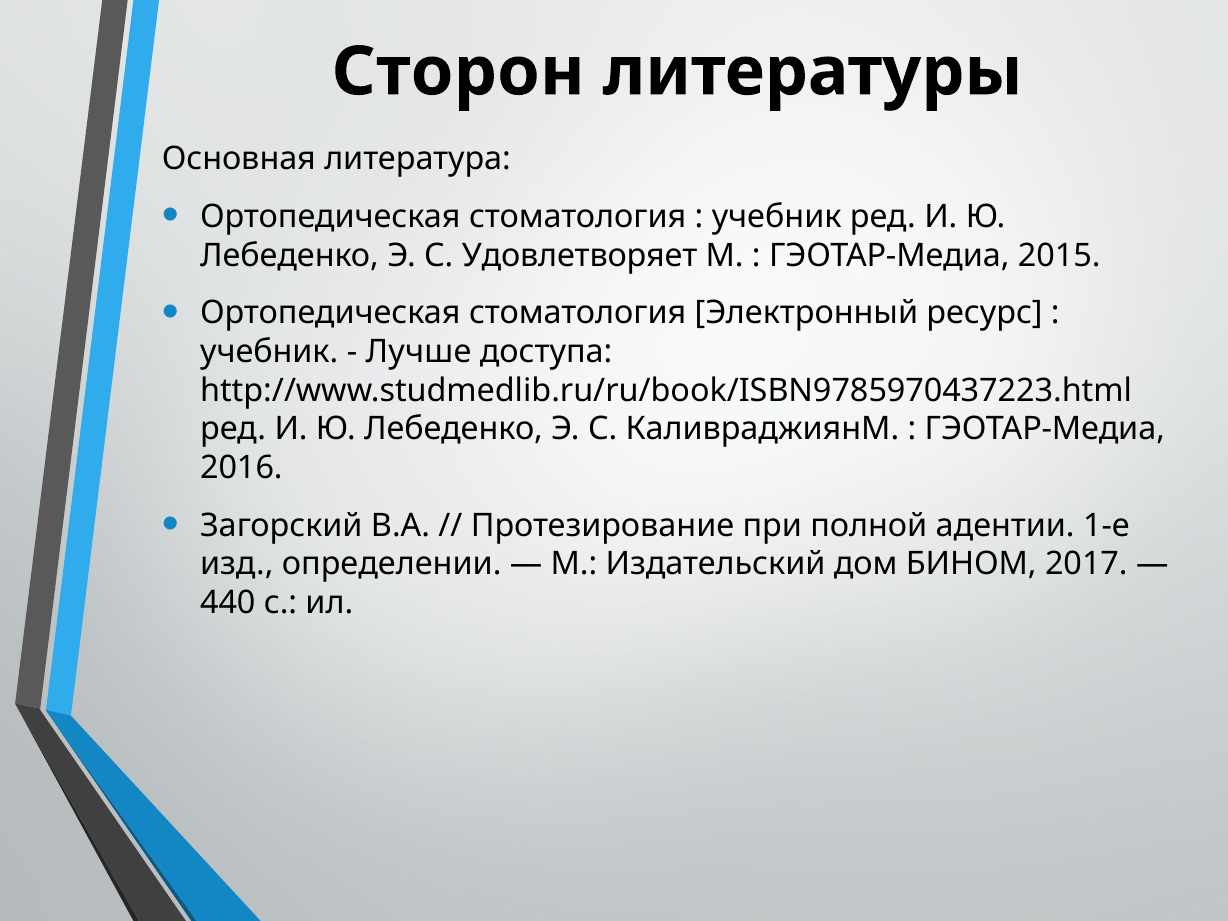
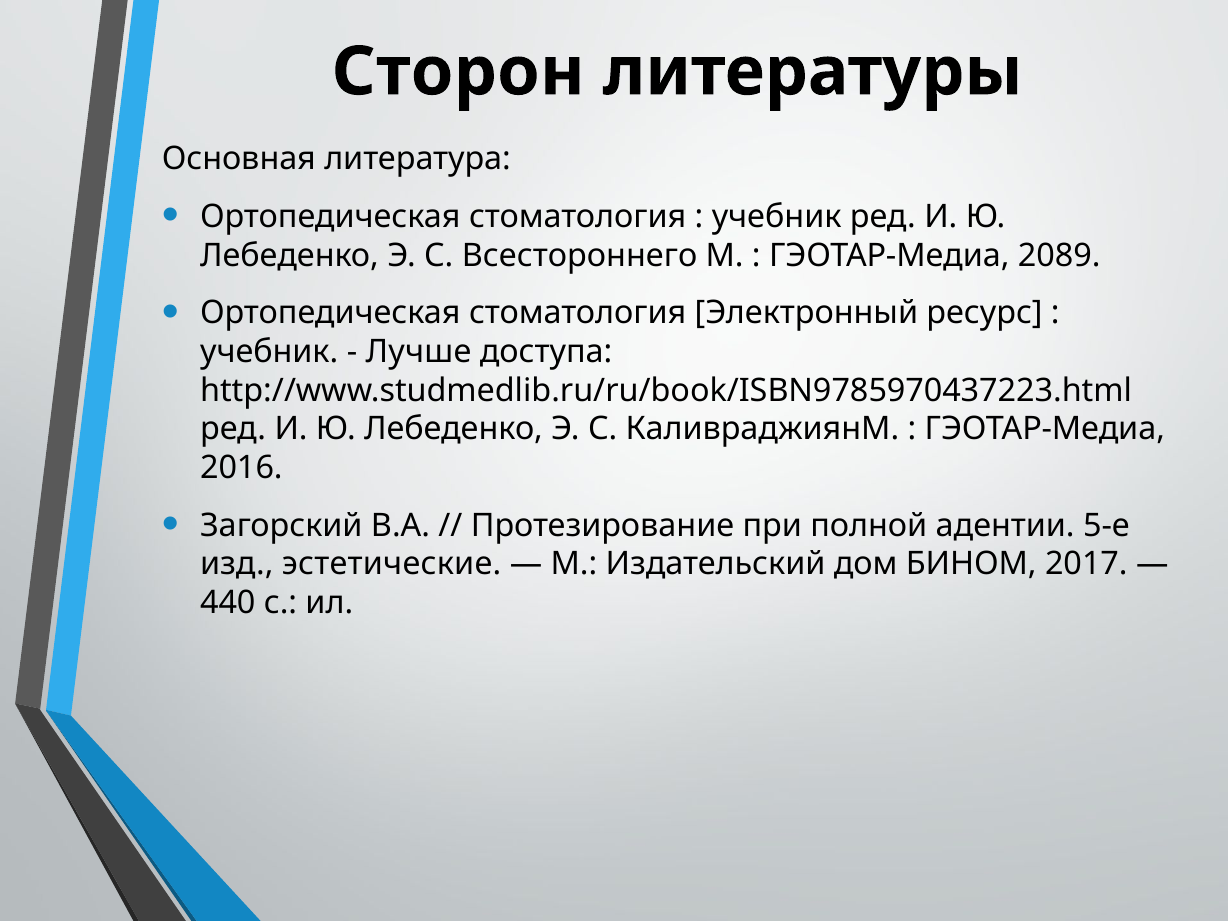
Удовлетворяет: Удовлетворяет -> Всестороннего
2015: 2015 -> 2089
1-е: 1-е -> 5-е
определении: определении -> эстетические
